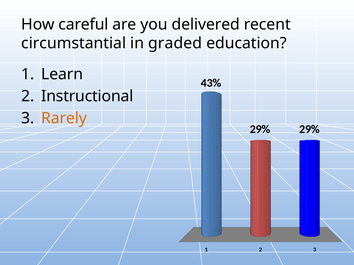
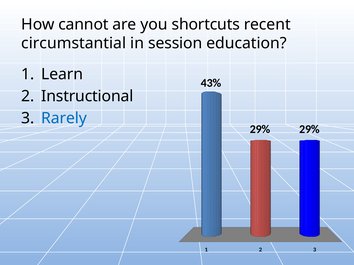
careful: careful -> cannot
delivered: delivered -> shortcuts
graded: graded -> session
Rarely colour: orange -> blue
